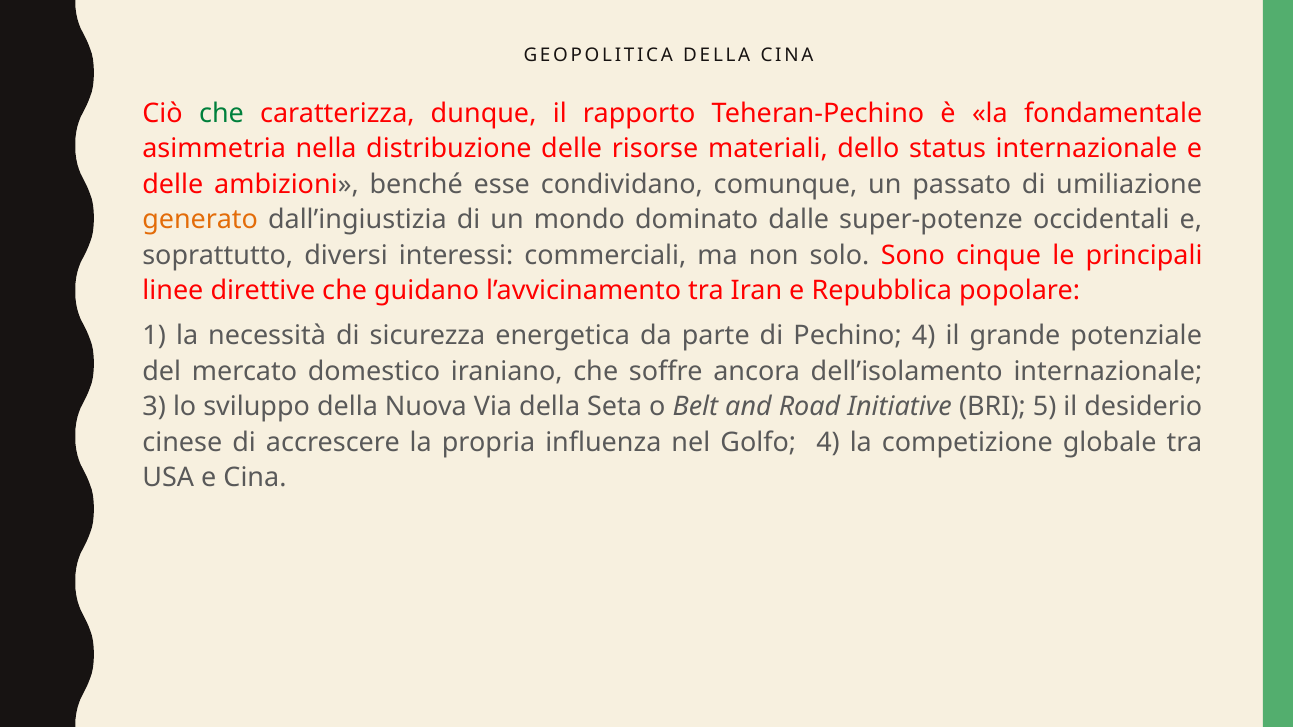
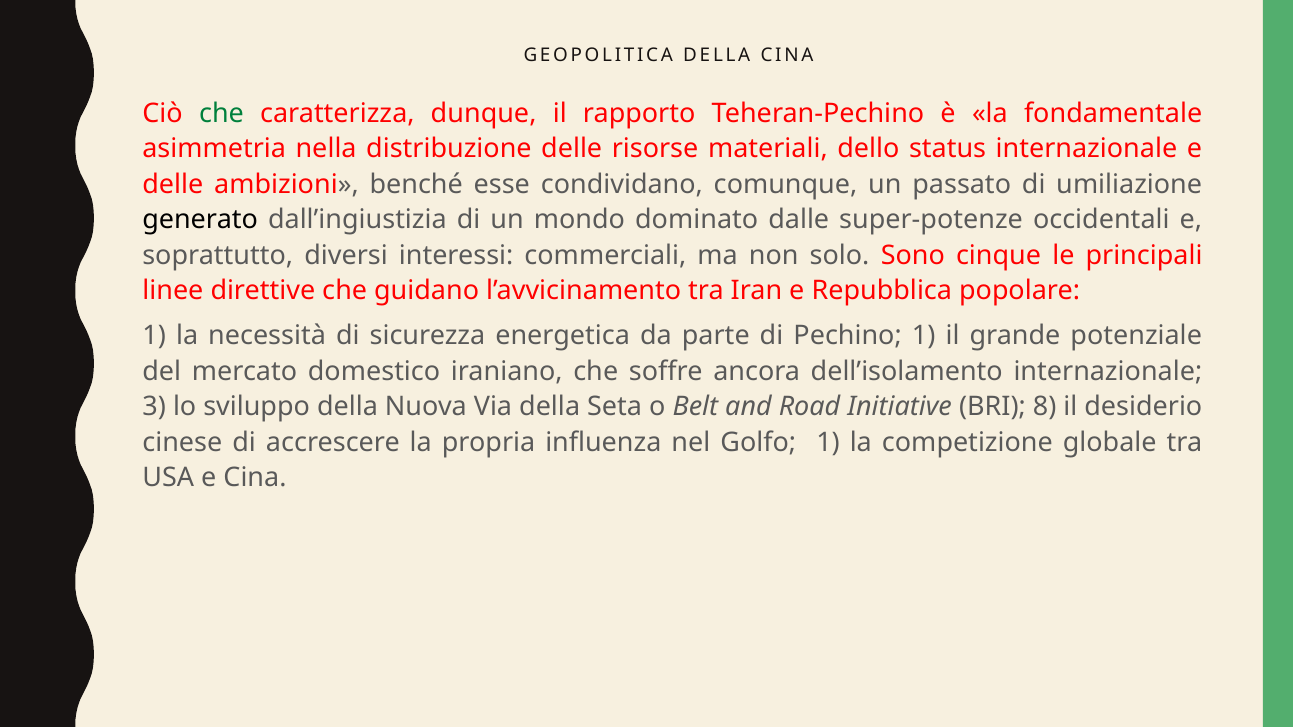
generato colour: orange -> black
Pechino 4: 4 -> 1
5: 5 -> 8
Golfo 4: 4 -> 1
